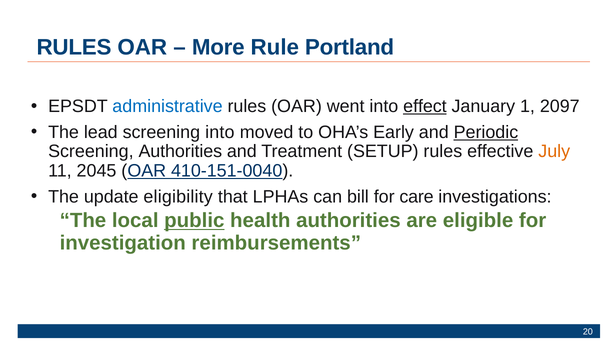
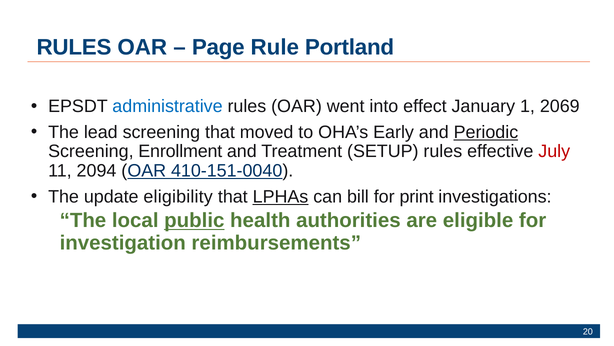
More: More -> Page
effect underline: present -> none
2097: 2097 -> 2069
screening into: into -> that
Screening Authorities: Authorities -> Enrollment
July colour: orange -> red
2045: 2045 -> 2094
LPHAs underline: none -> present
care: care -> print
